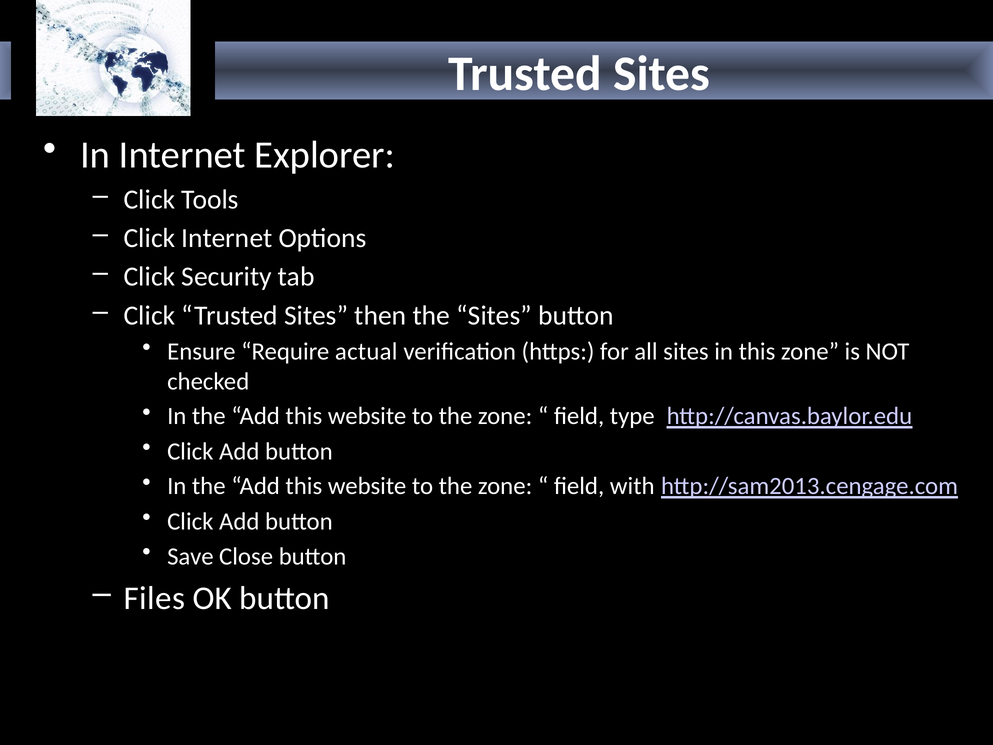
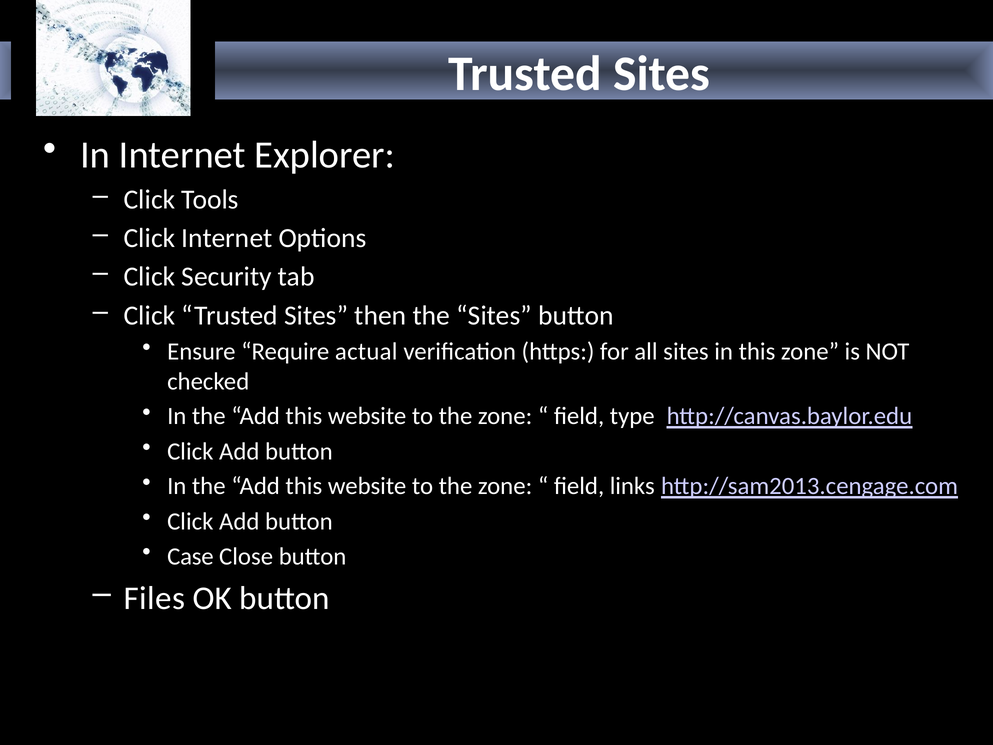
with: with -> links
Save: Save -> Case
